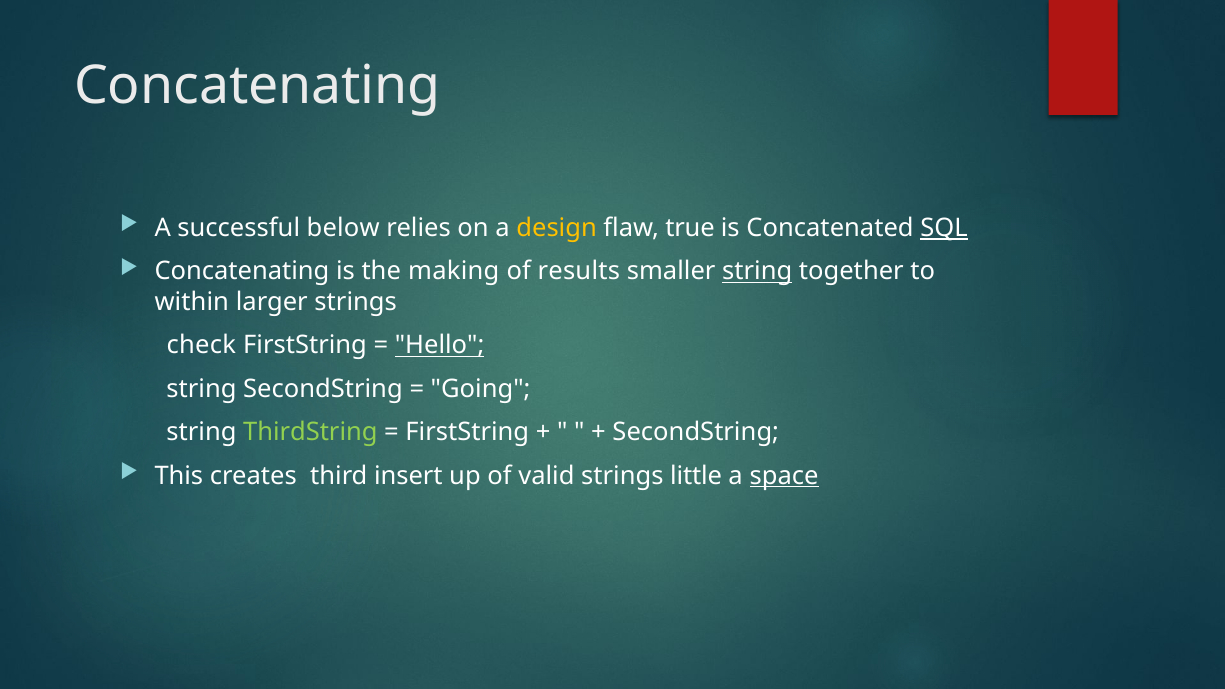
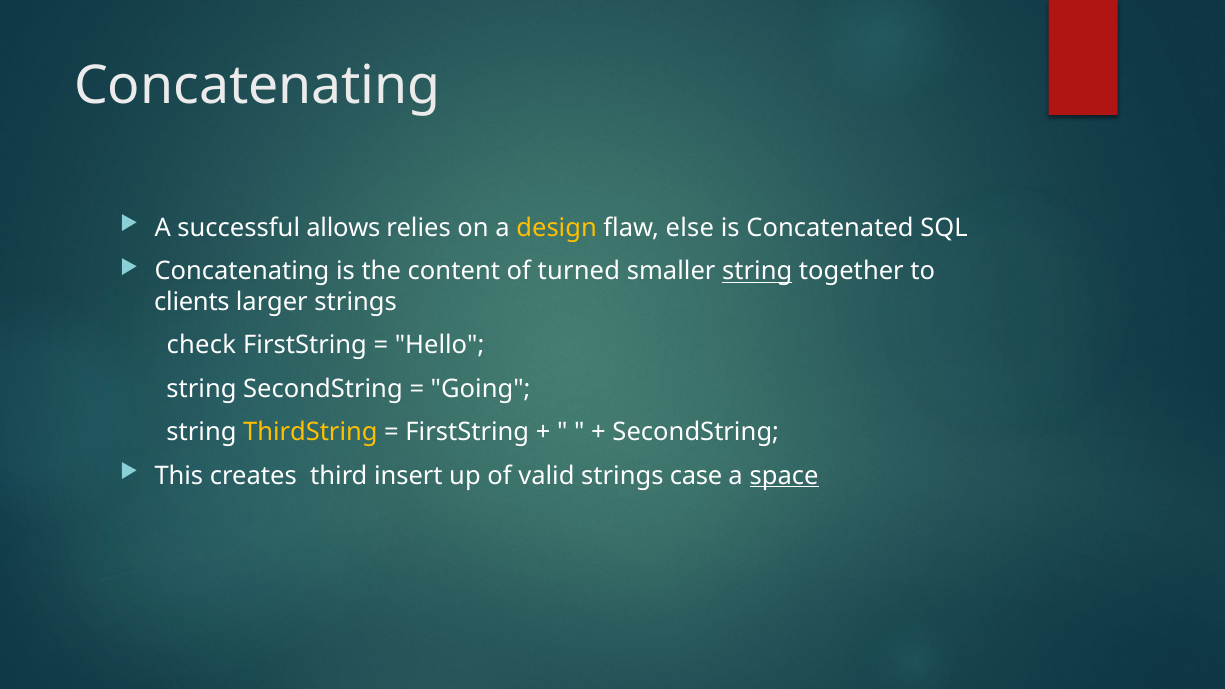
below: below -> allows
true: true -> else
SQL underline: present -> none
making: making -> content
results: results -> turned
within: within -> clients
Hello underline: present -> none
ThirdString colour: light green -> yellow
little: little -> case
